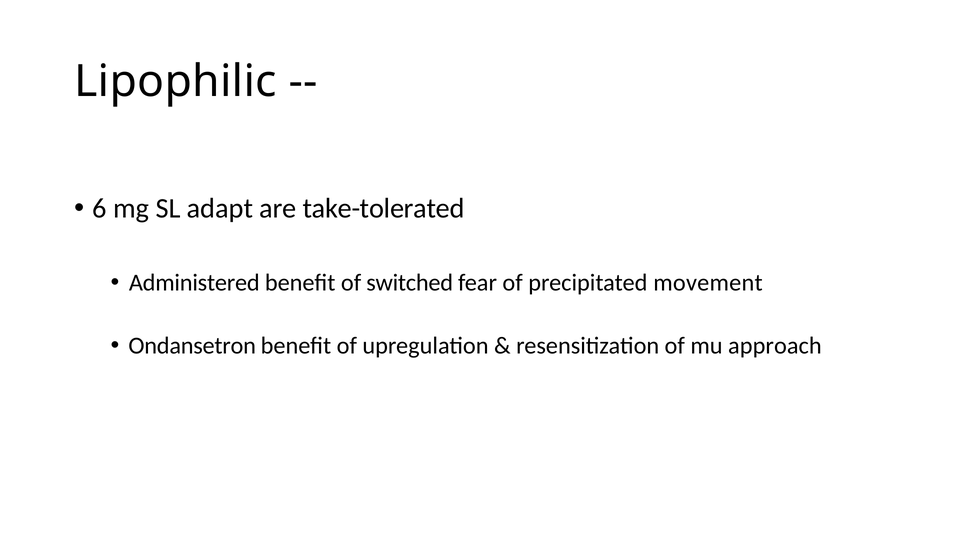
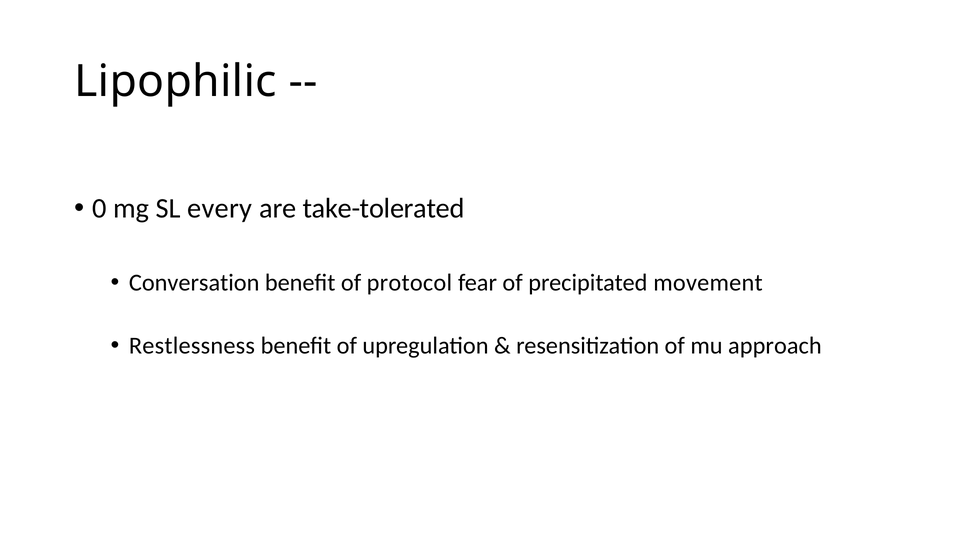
6: 6 -> 0
adapt: adapt -> every
Administered: Administered -> Conversation
switched: switched -> protocol
Ondansetron: Ondansetron -> Restlessness
